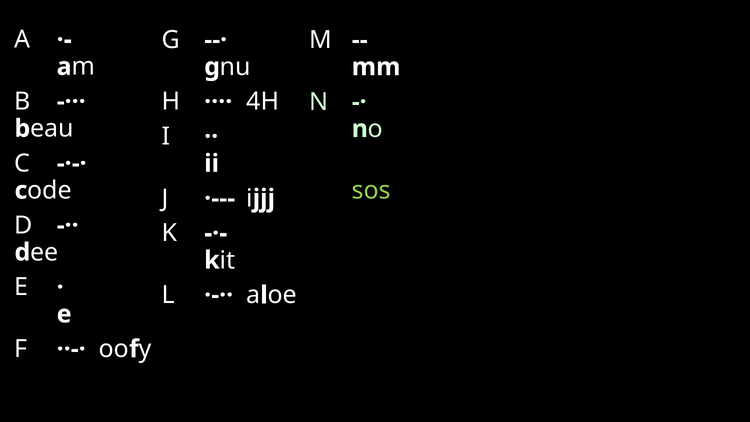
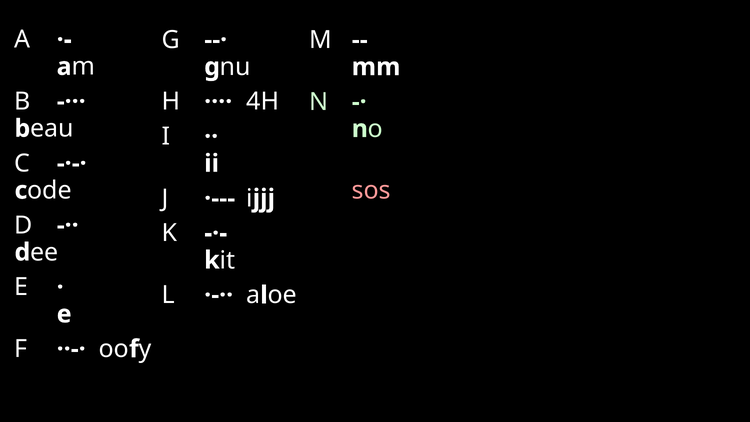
sos colour: light green -> pink
